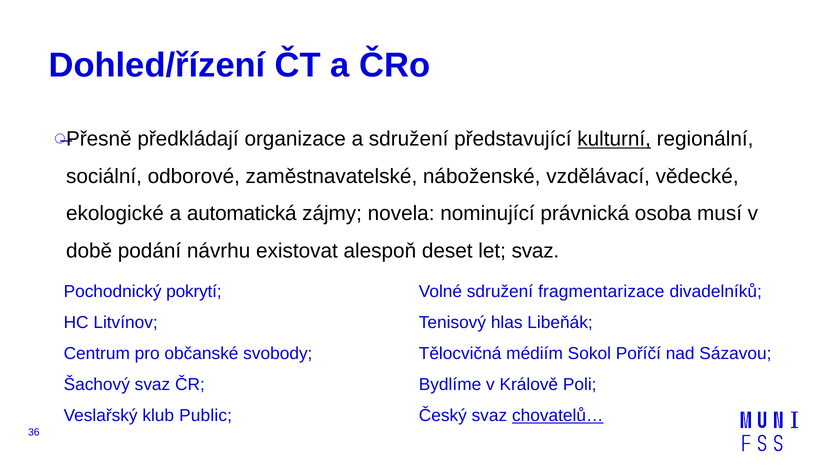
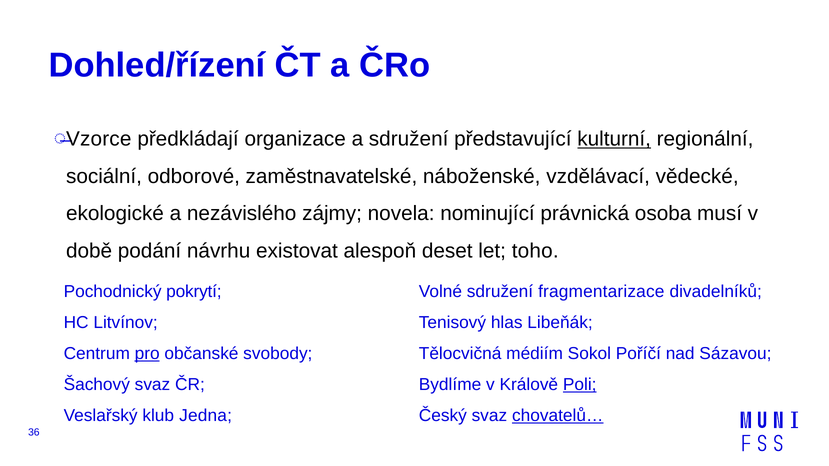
Přesně: Přesně -> Vzorce
automatická: automatická -> nezávislého
let svaz: svaz -> toho
pro underline: none -> present
Poli underline: none -> present
Public: Public -> Jedna
